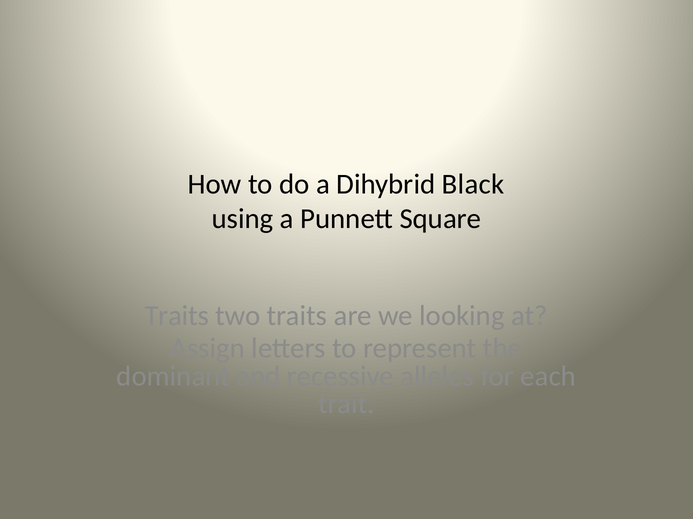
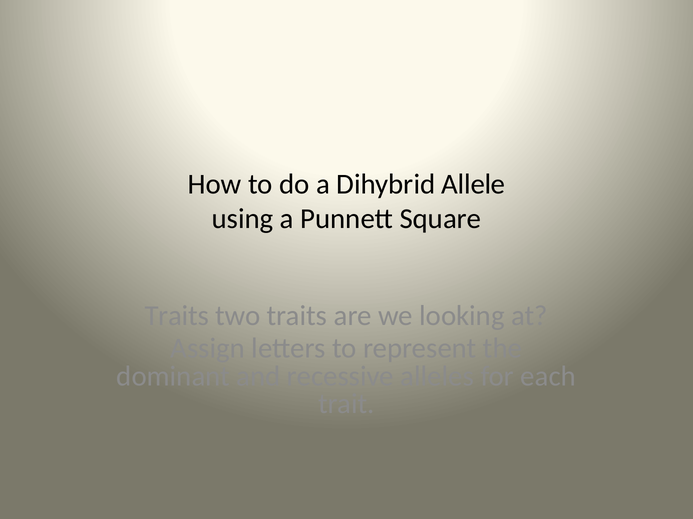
Black: Black -> Allele
